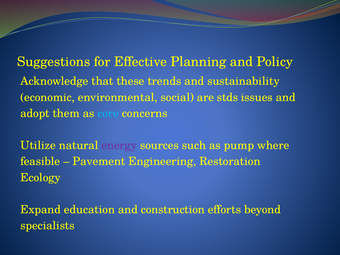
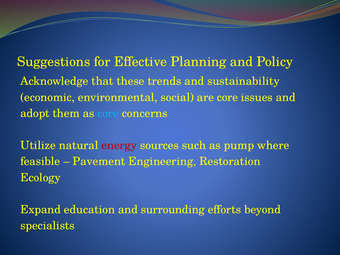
are stds: stds -> core
energy colour: purple -> red
construction: construction -> surrounding
